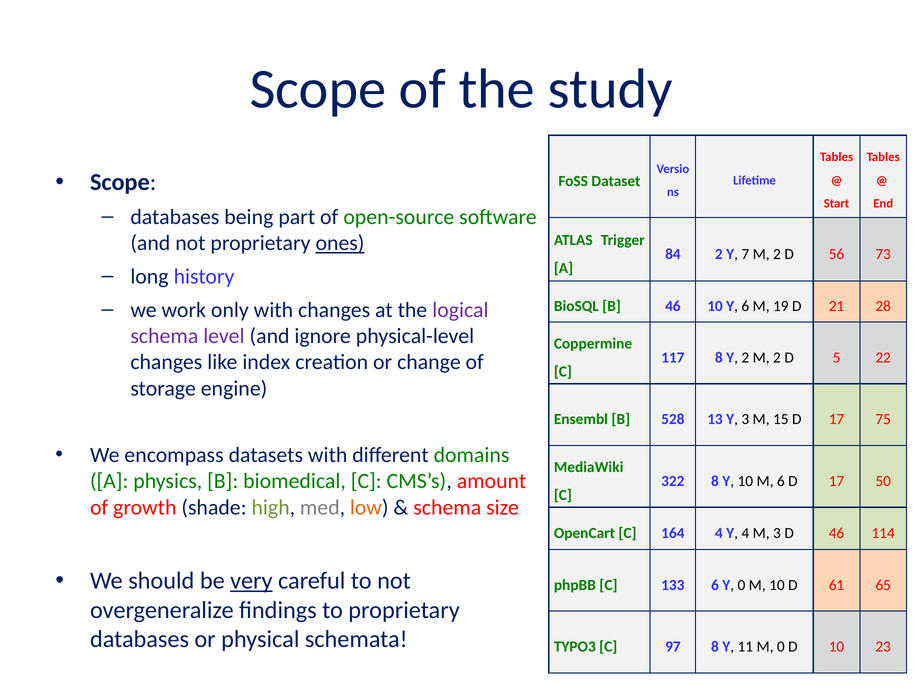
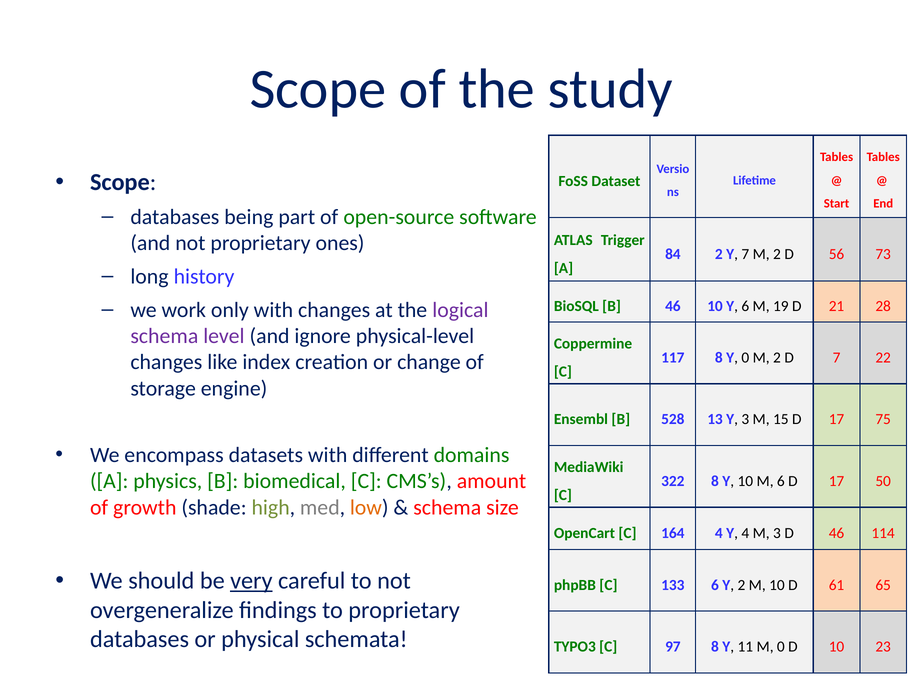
ones underline: present -> none
Y 2: 2 -> 0
D 5: 5 -> 7
Y 0: 0 -> 2
